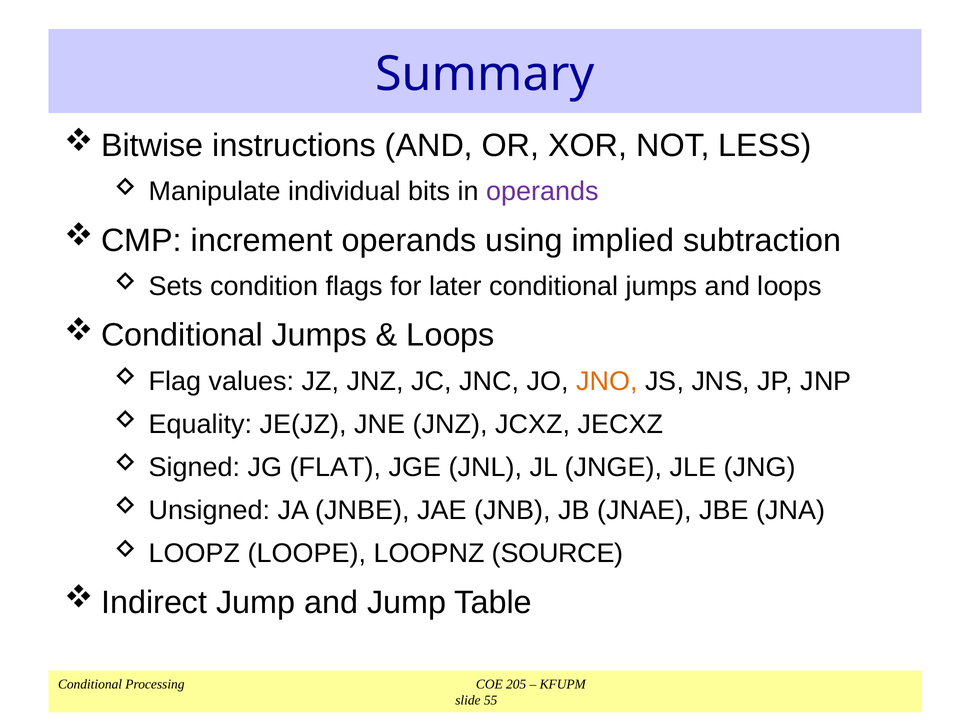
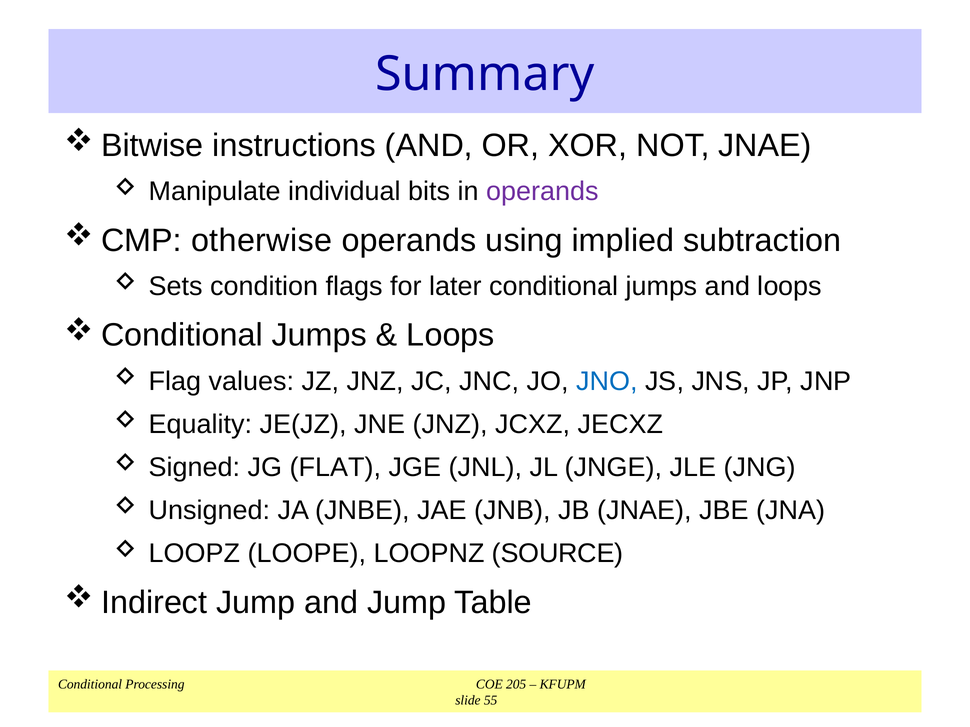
NOT LESS: LESS -> JNAE
increment: increment -> otherwise
JNO colour: orange -> blue
